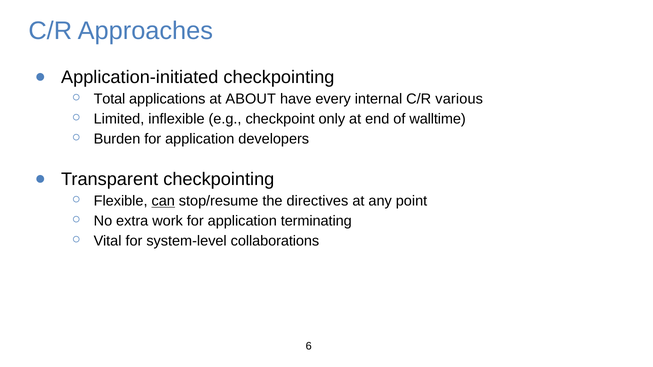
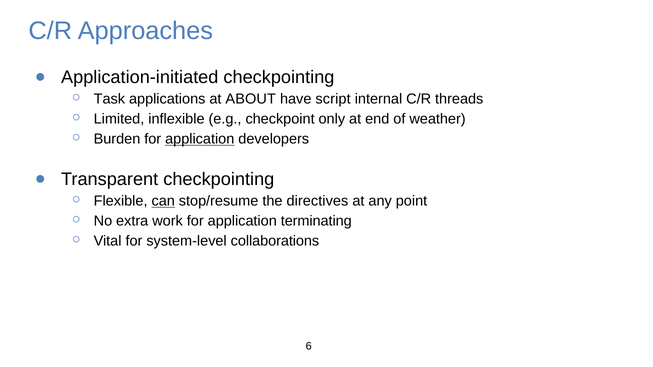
Total: Total -> Task
every: every -> script
various: various -> threads
walltime: walltime -> weather
application at (200, 139) underline: none -> present
